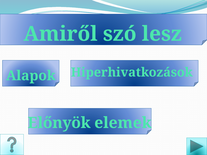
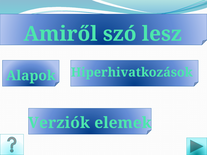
Előnyök: Előnyök -> Verziók
